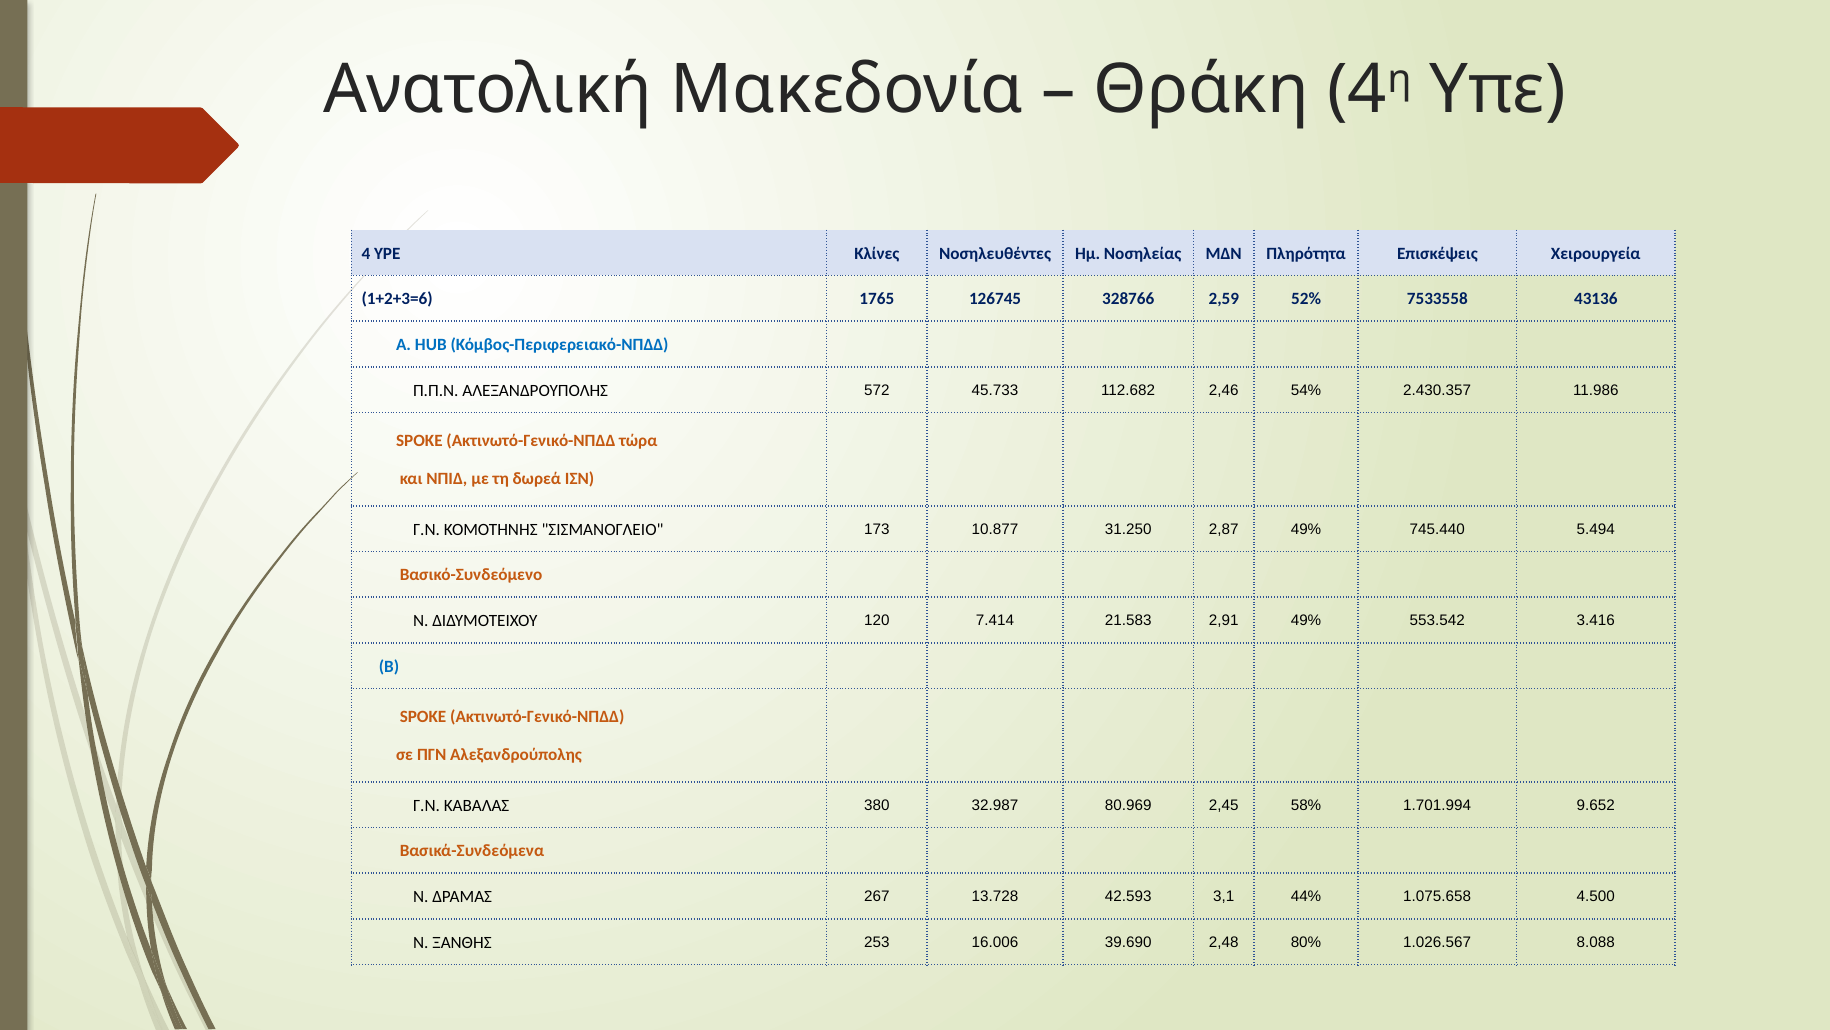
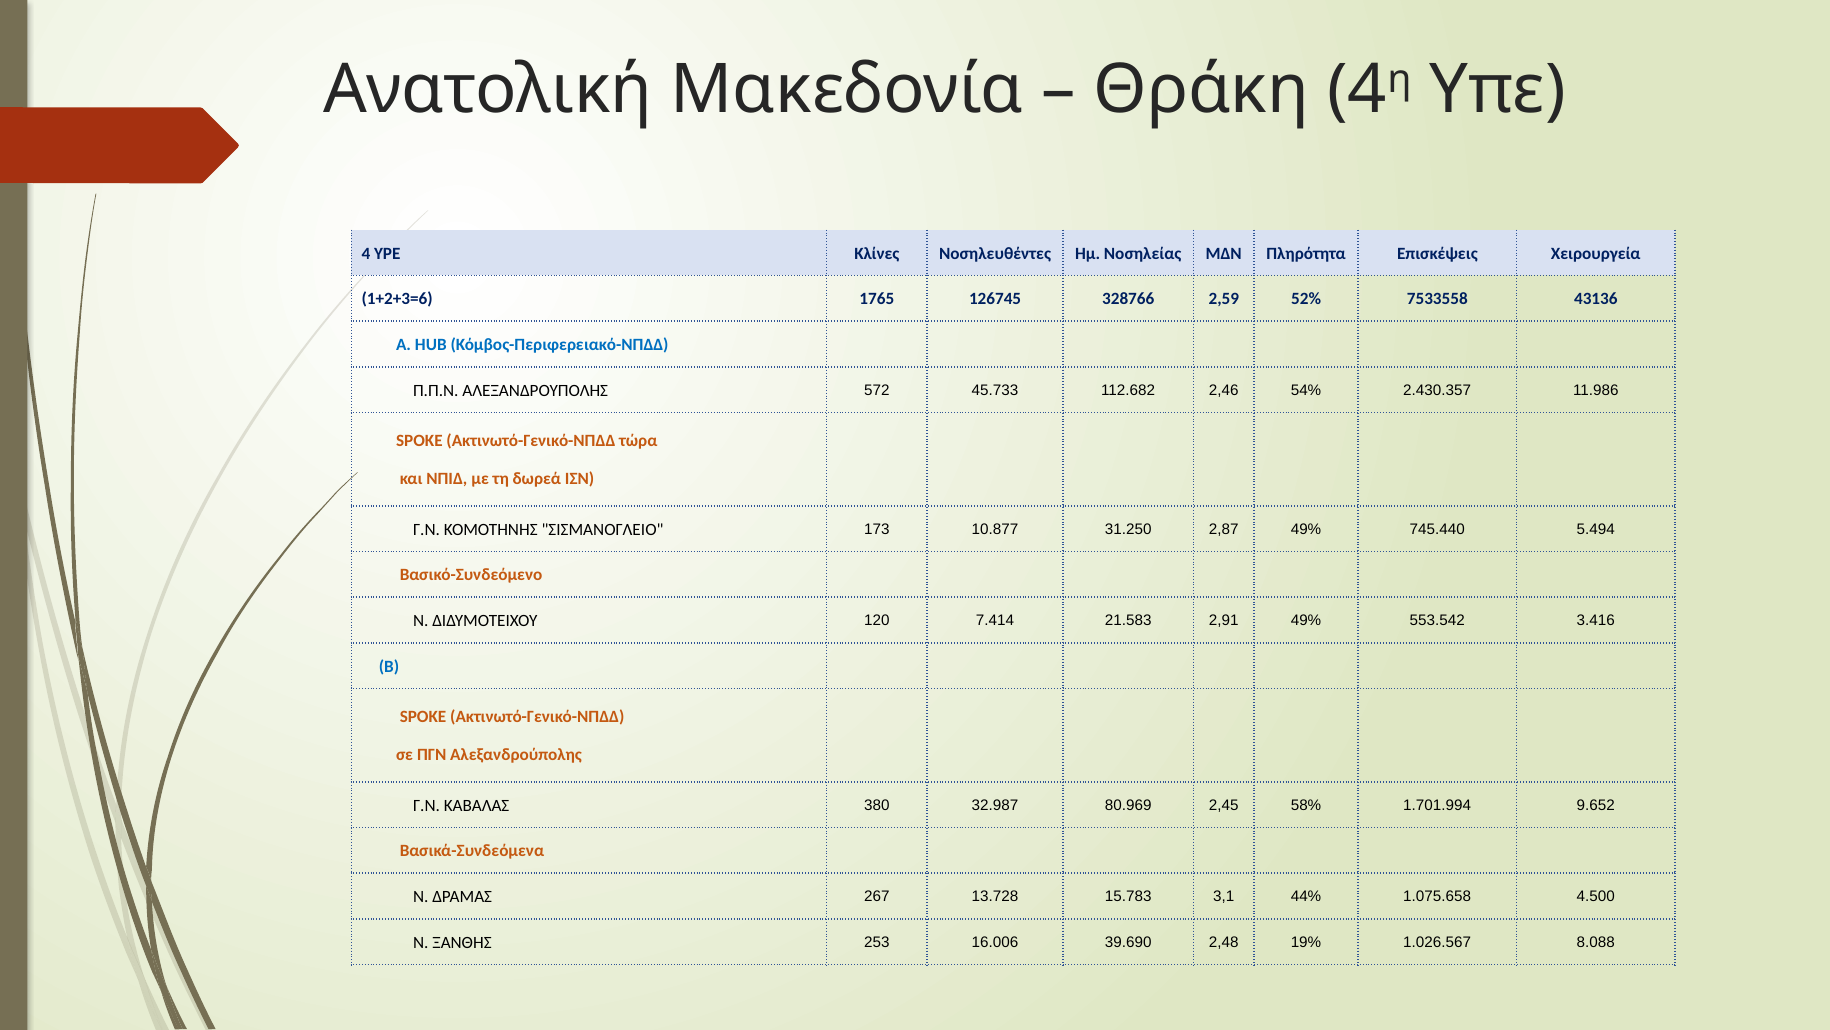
42.593: 42.593 -> 15.783
80%: 80% -> 19%
